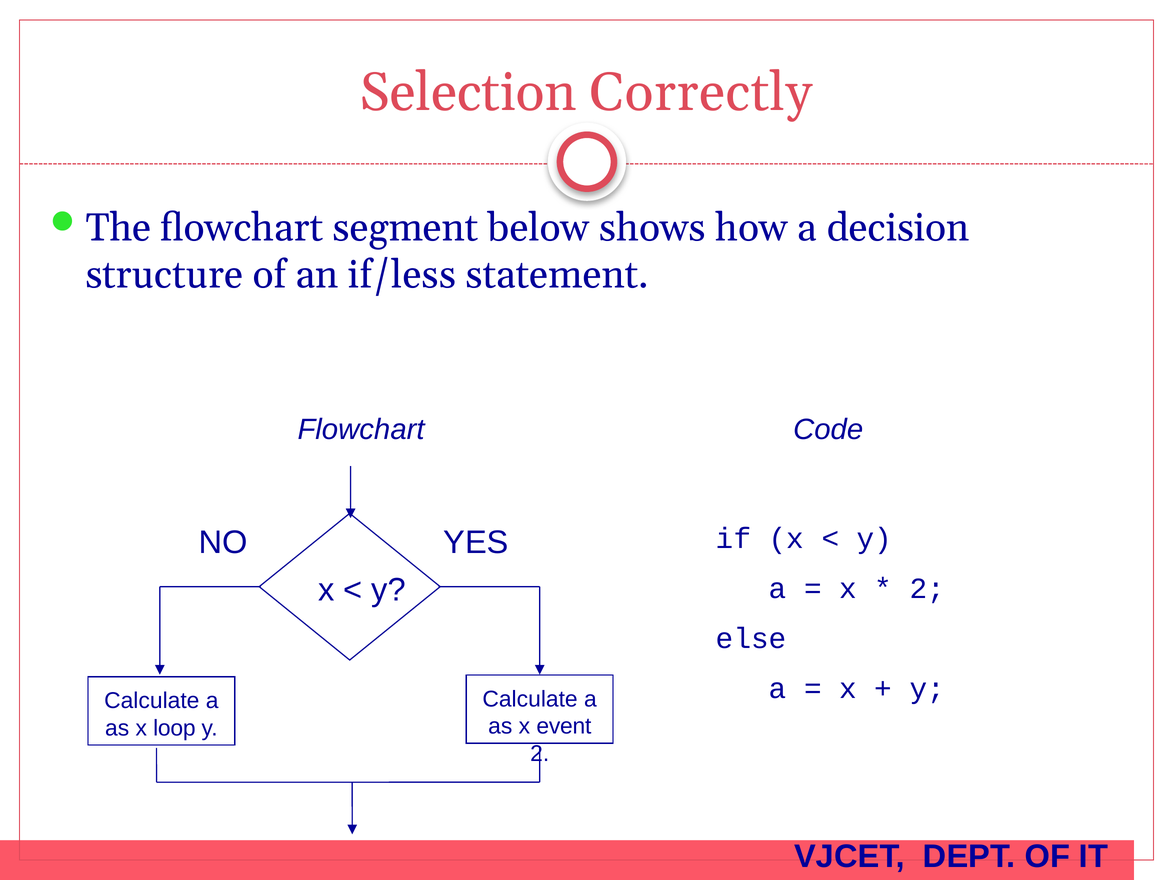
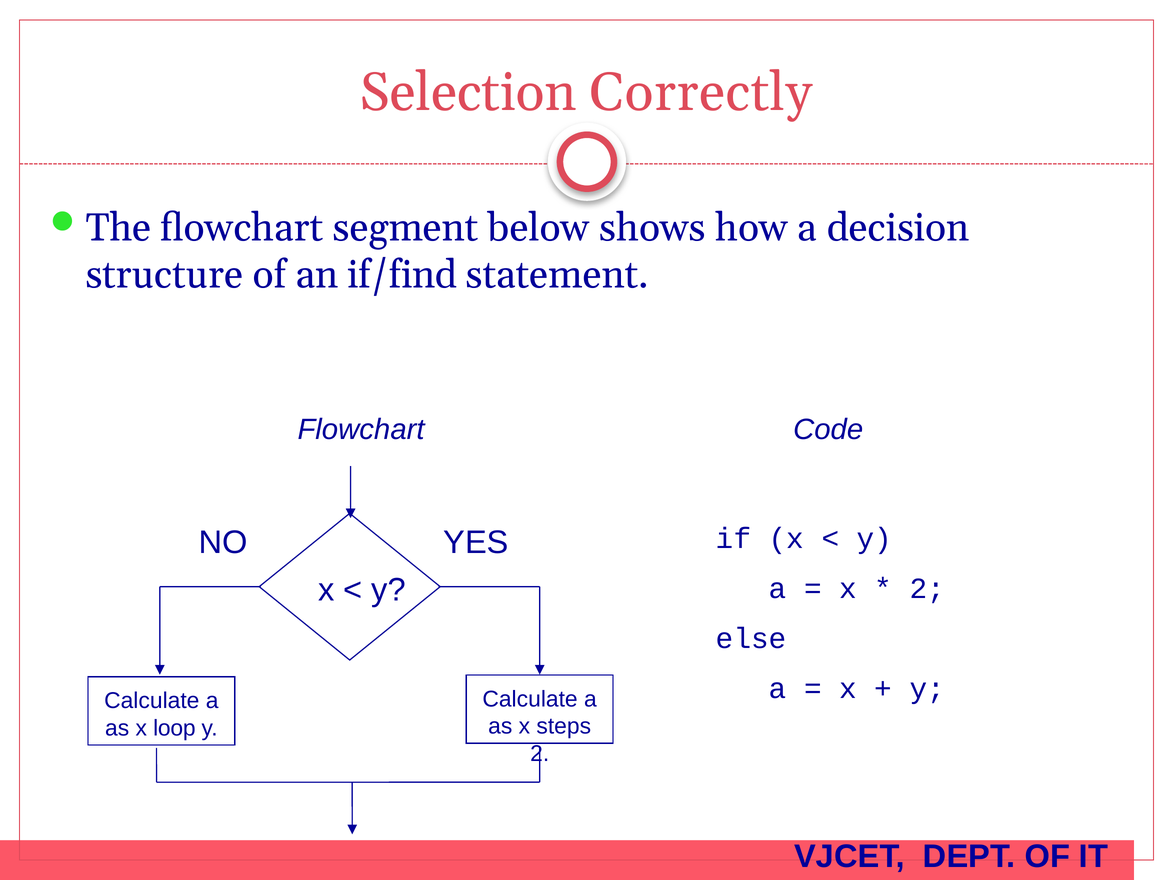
if/less: if/less -> if/find
event: event -> steps
